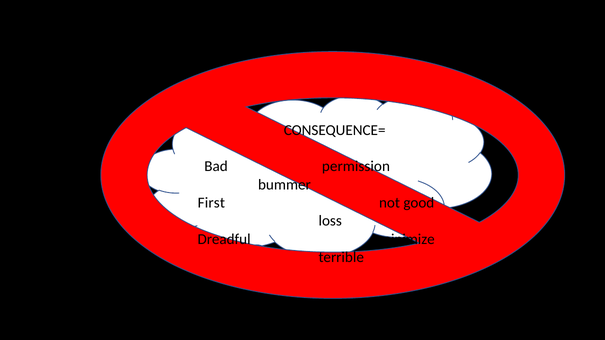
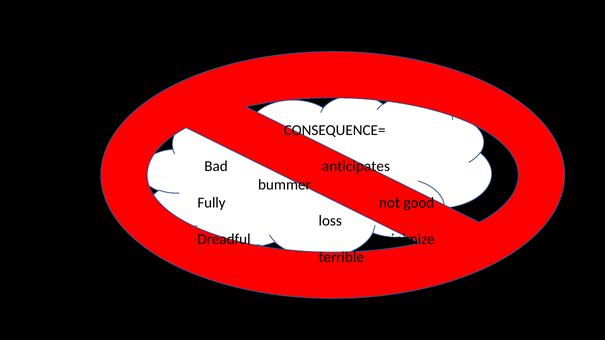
permission: permission -> anticipates
First: First -> Fully
